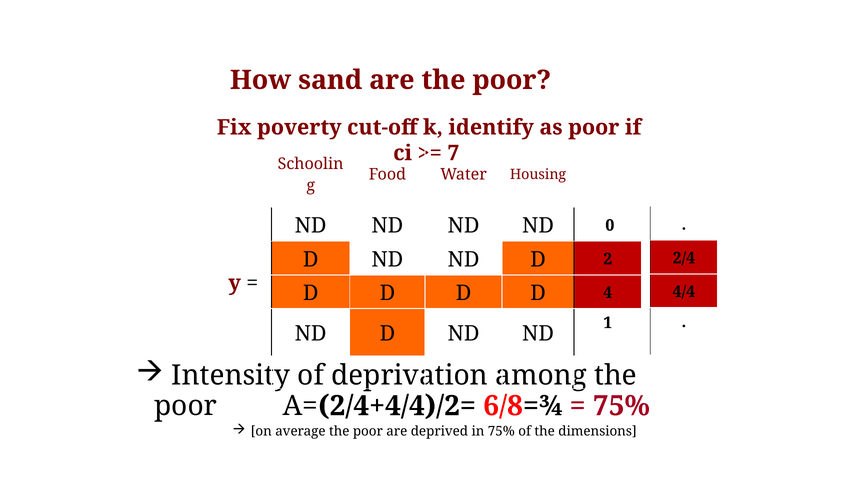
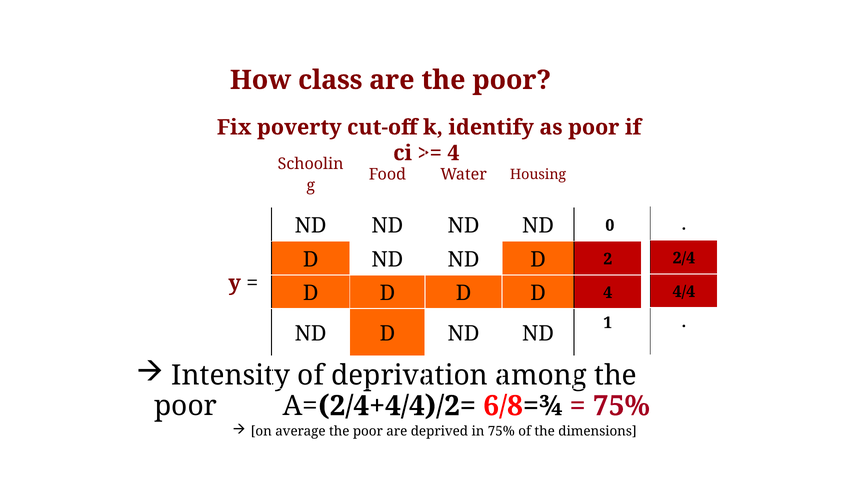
sand: sand -> class
7 at (453, 153): 7 -> 4
